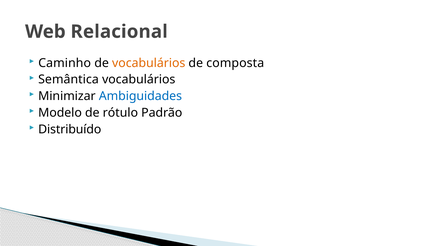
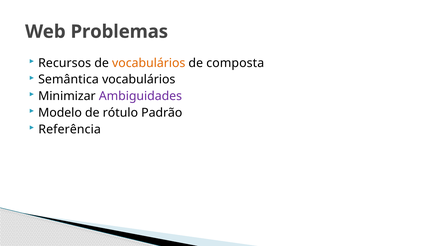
Relacional: Relacional -> Problemas
Caminho: Caminho -> Recursos
Ambiguidades colour: blue -> purple
Distribuído: Distribuído -> Referência
